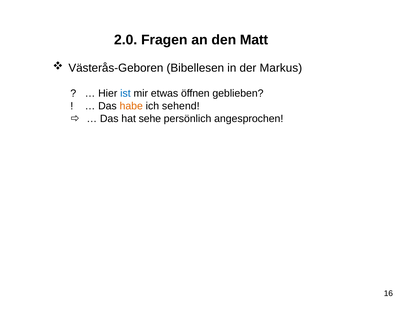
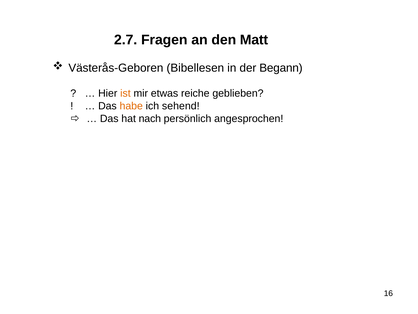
2.0: 2.0 -> 2.7
Markus: Markus -> Begann
ist colour: blue -> orange
öffnen: öffnen -> reiche
sehe: sehe -> nach
